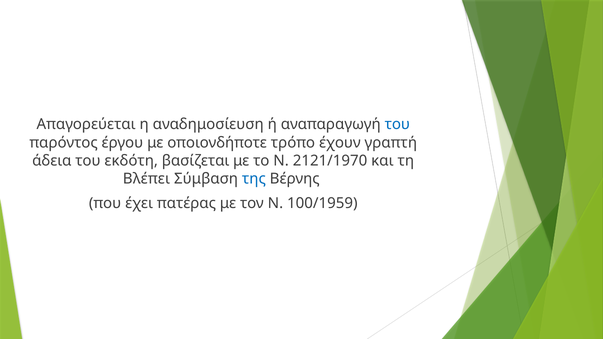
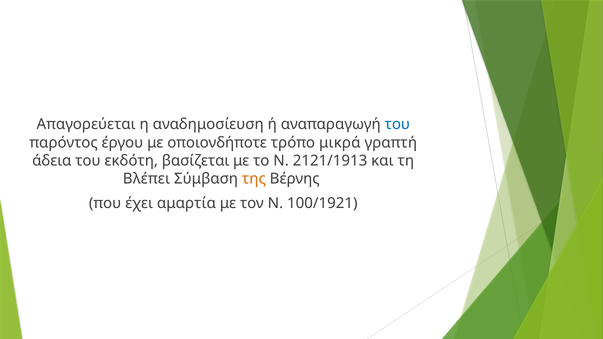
έχουν: έχουν -> μικρά
2121/1970: 2121/1970 -> 2121/1913
της colour: blue -> orange
πατέρας: πατέρας -> αμαρτία
100/1959: 100/1959 -> 100/1921
